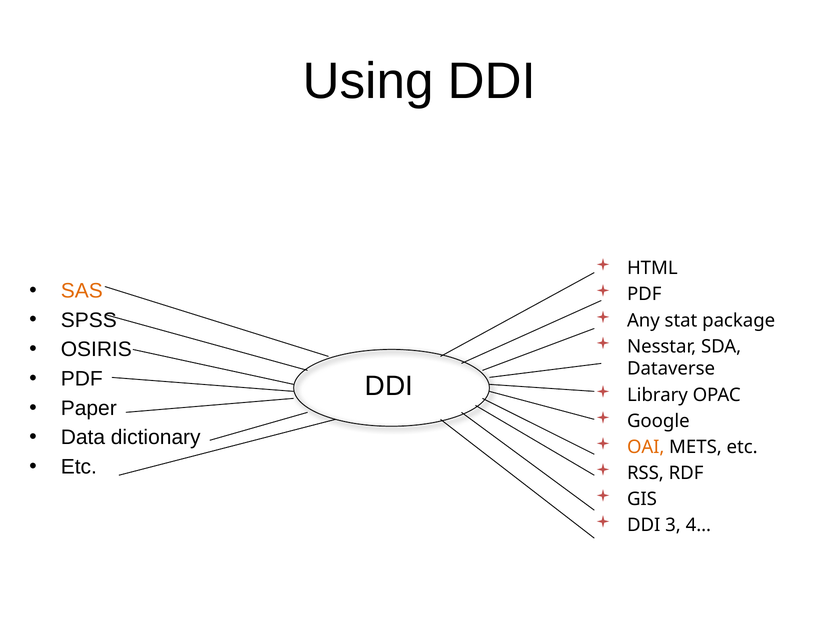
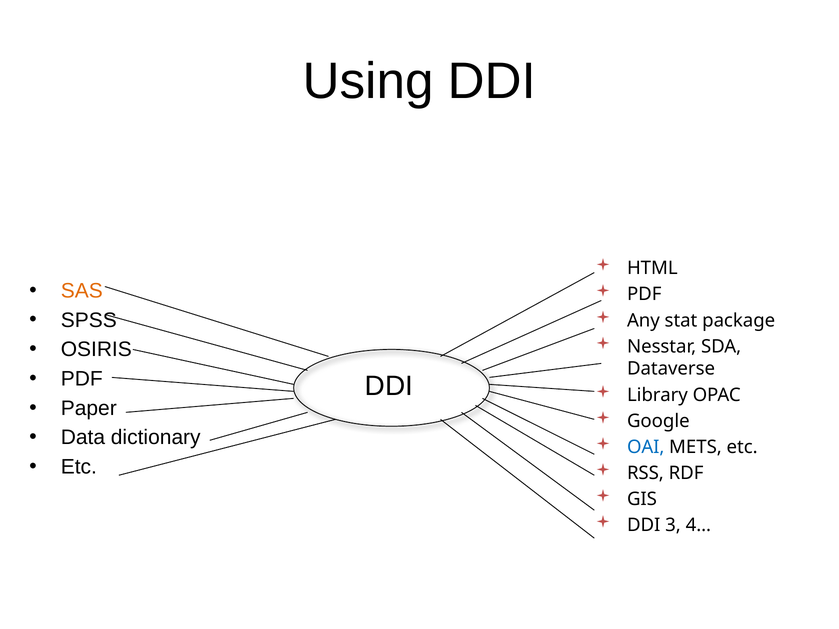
OAI colour: orange -> blue
